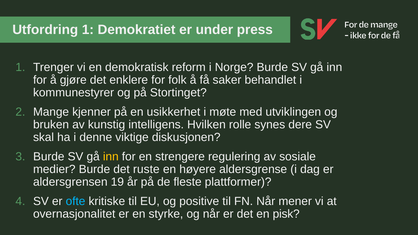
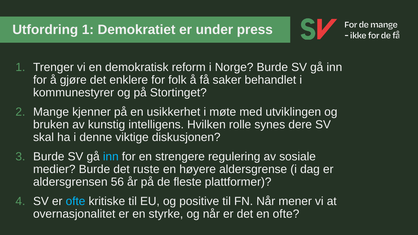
inn at (111, 157) colour: yellow -> light blue
19: 19 -> 56
en pisk: pisk -> ofte
